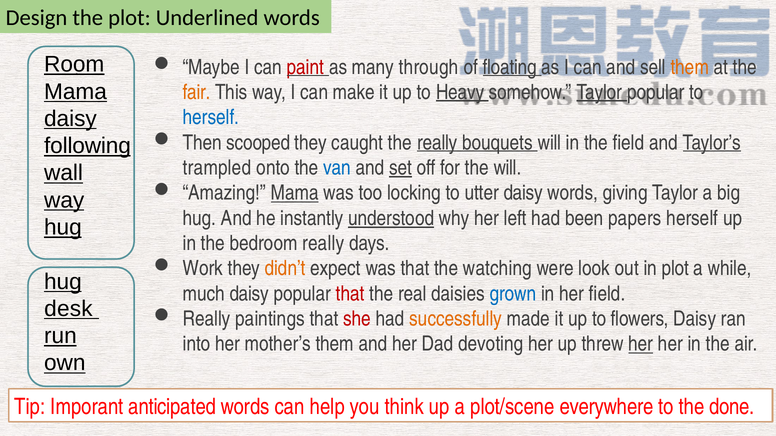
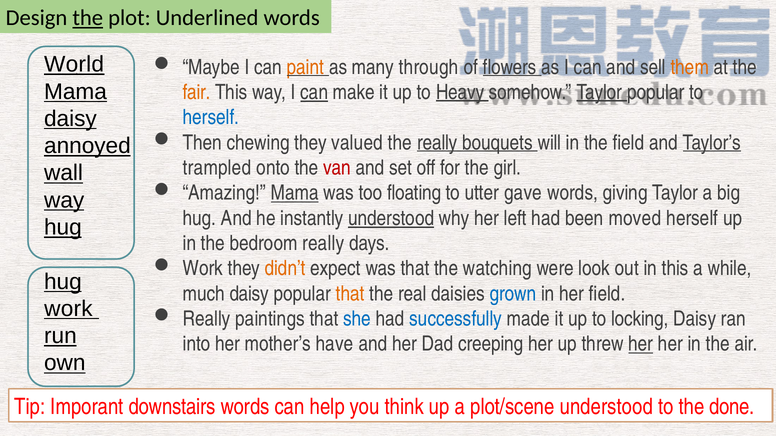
the at (88, 18) underline: none -> present
Room: Room -> World
paint colour: red -> orange
floating: floating -> flowers
can at (314, 92) underline: none -> present
scooped: scooped -> chewing
caught: caught -> valued
following: following -> annoyed
van colour: blue -> red
set underline: present -> none
the will: will -> girl
locking: locking -> floating
utter daisy: daisy -> gave
papers: papers -> moved
in plot: plot -> this
that at (350, 294) colour: red -> orange
desk at (68, 309): desk -> work
she colour: red -> blue
successfully colour: orange -> blue
flowers: flowers -> locking
mother’s them: them -> have
devoting: devoting -> creeping
anticipated: anticipated -> downstairs
plot/scene everywhere: everywhere -> understood
